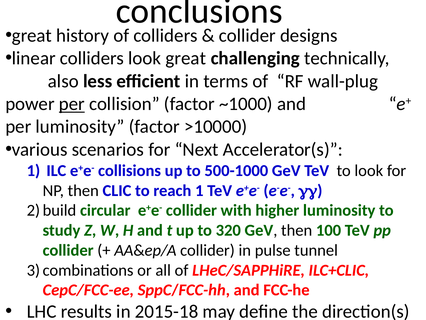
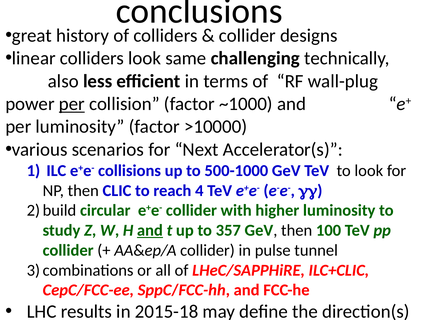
look great: great -> same
reach 1: 1 -> 4
and at (150, 230) underline: none -> present
320: 320 -> 357
